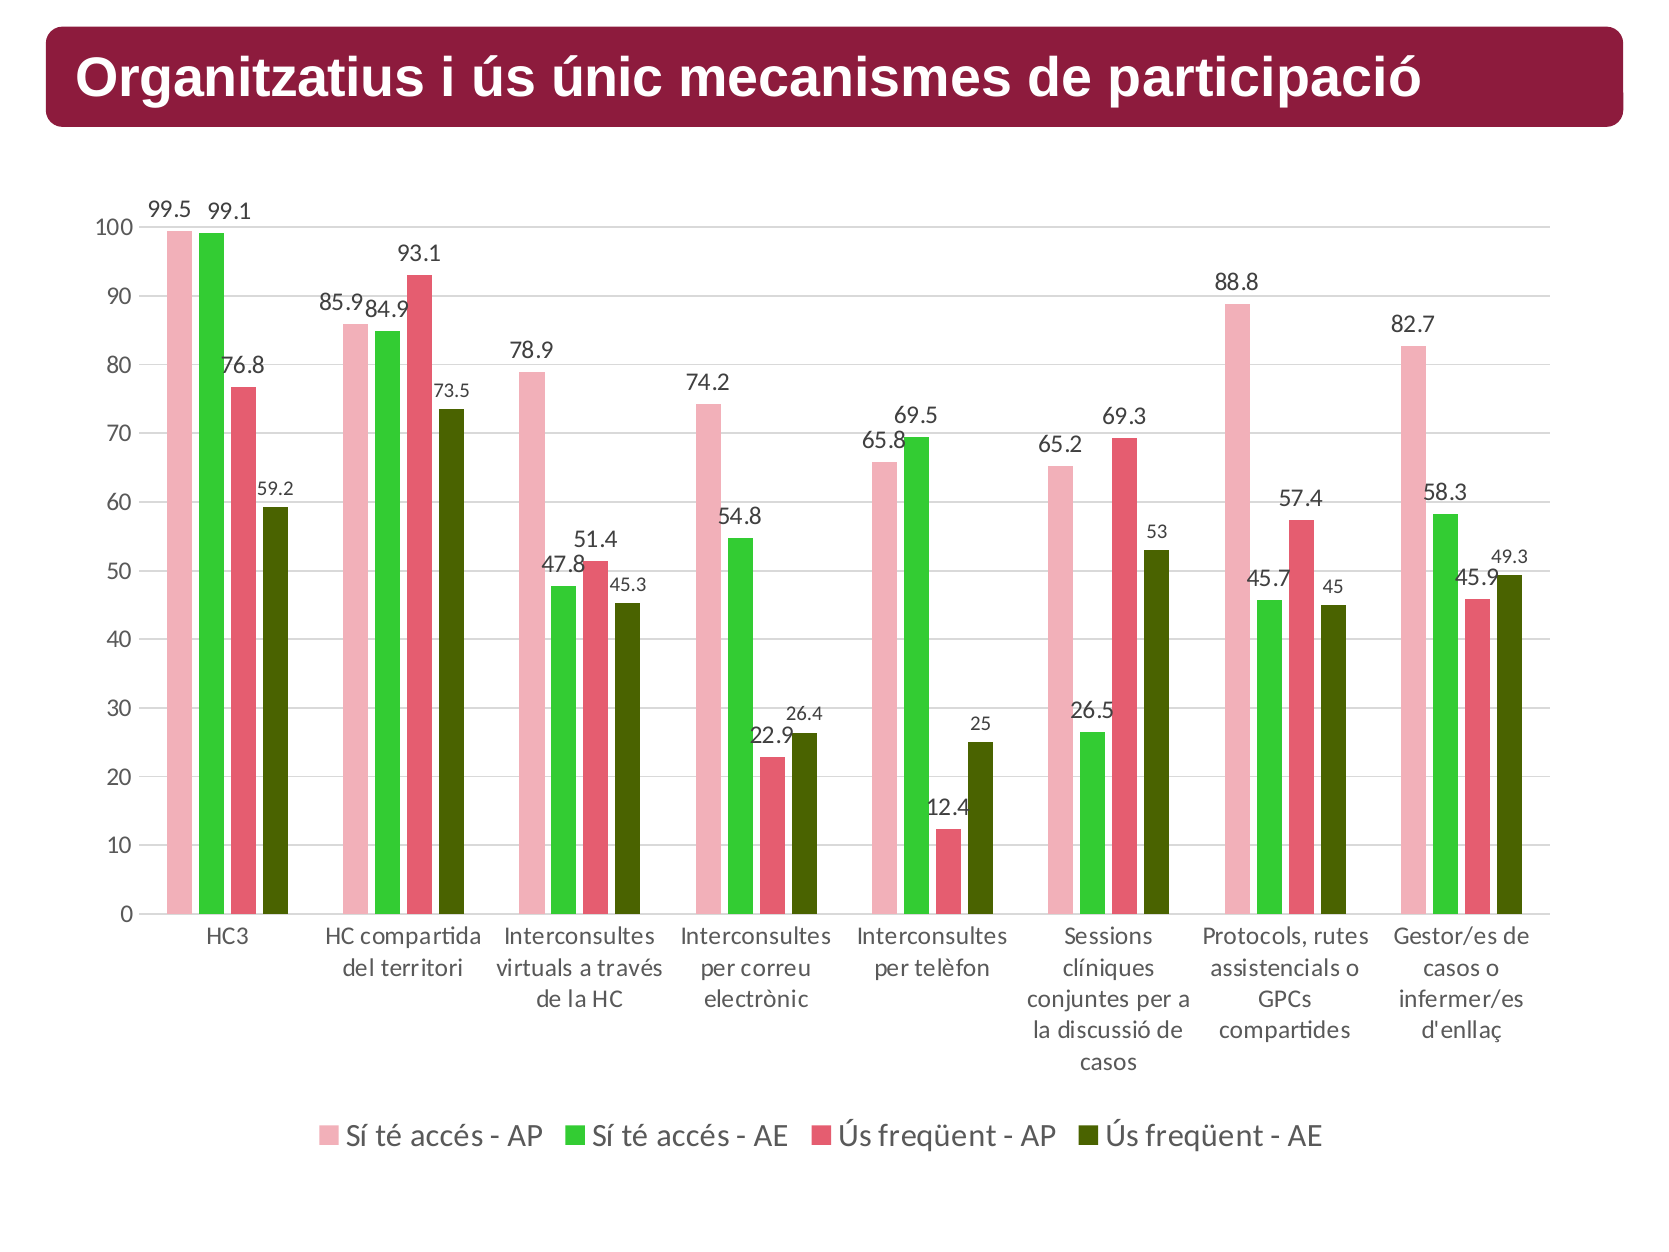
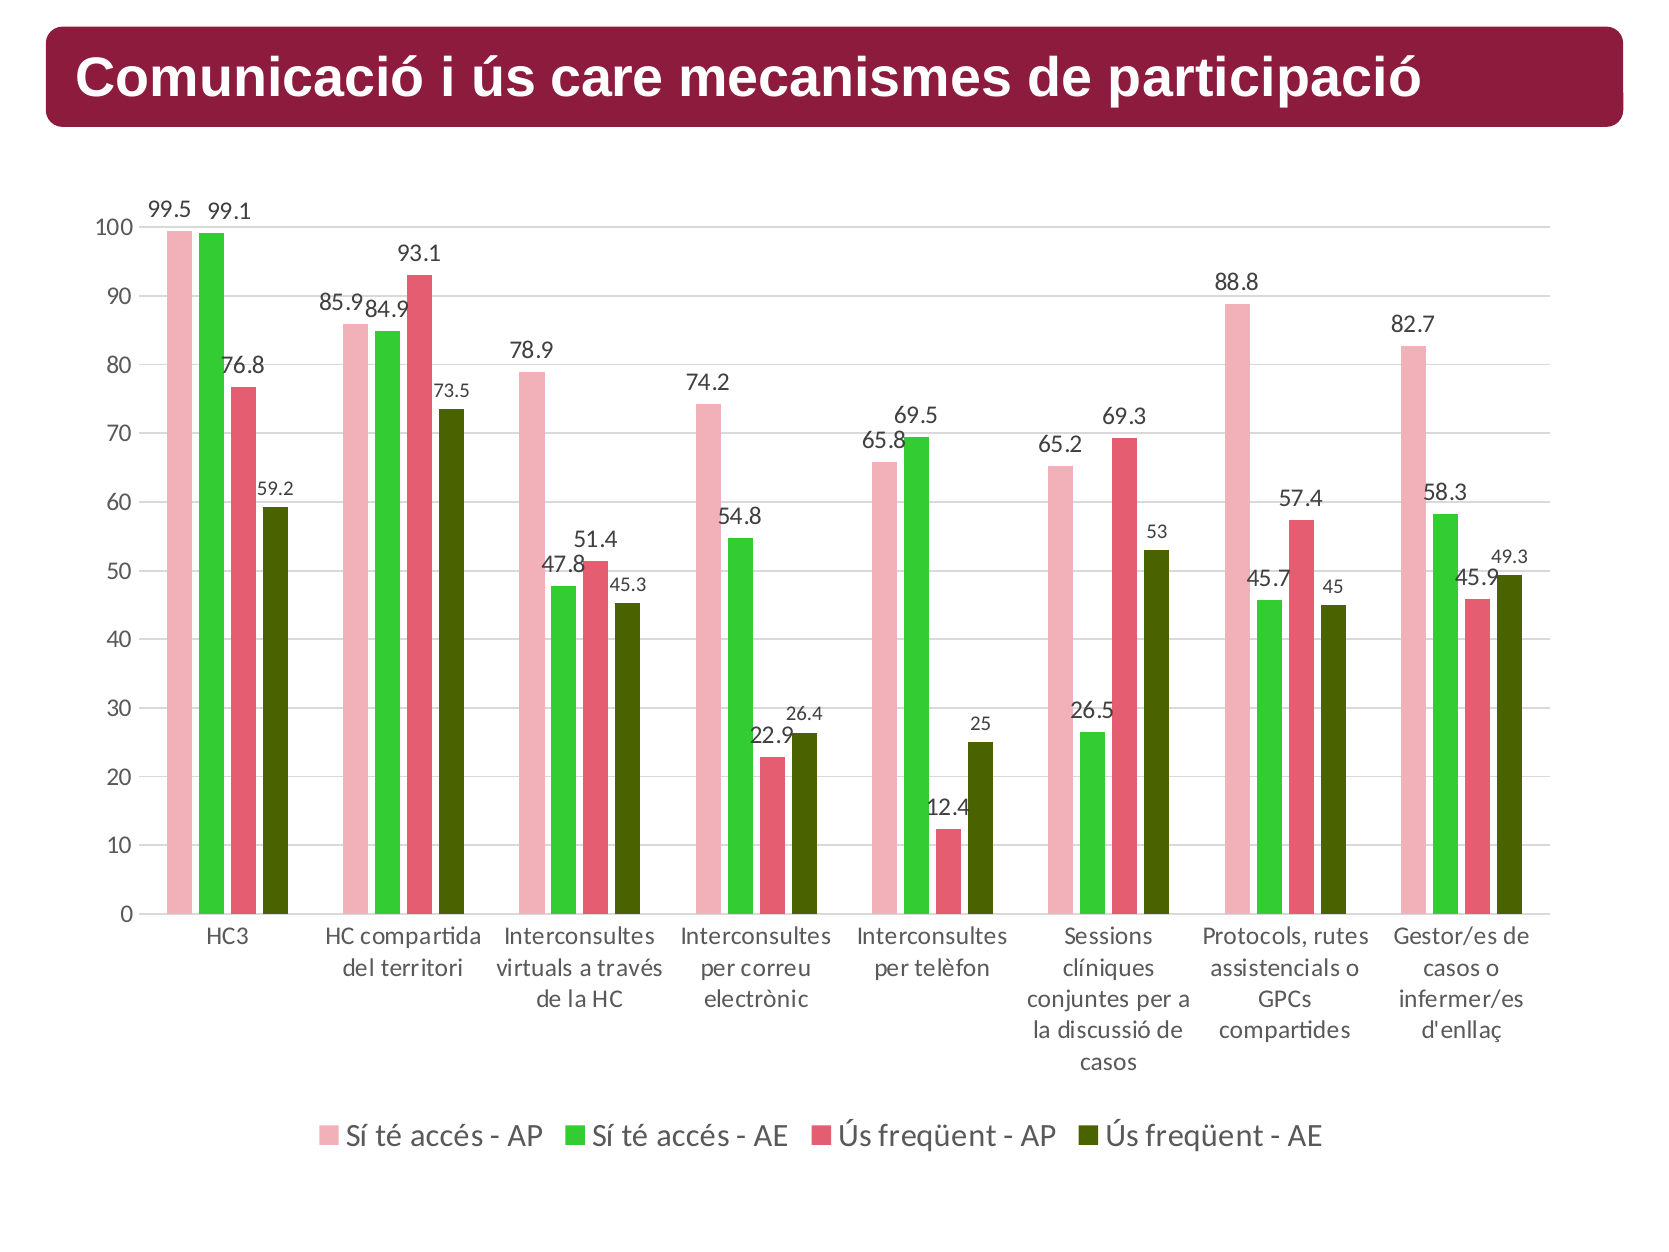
Organitzatius: Organitzatius -> Comunicació
únic: únic -> care
